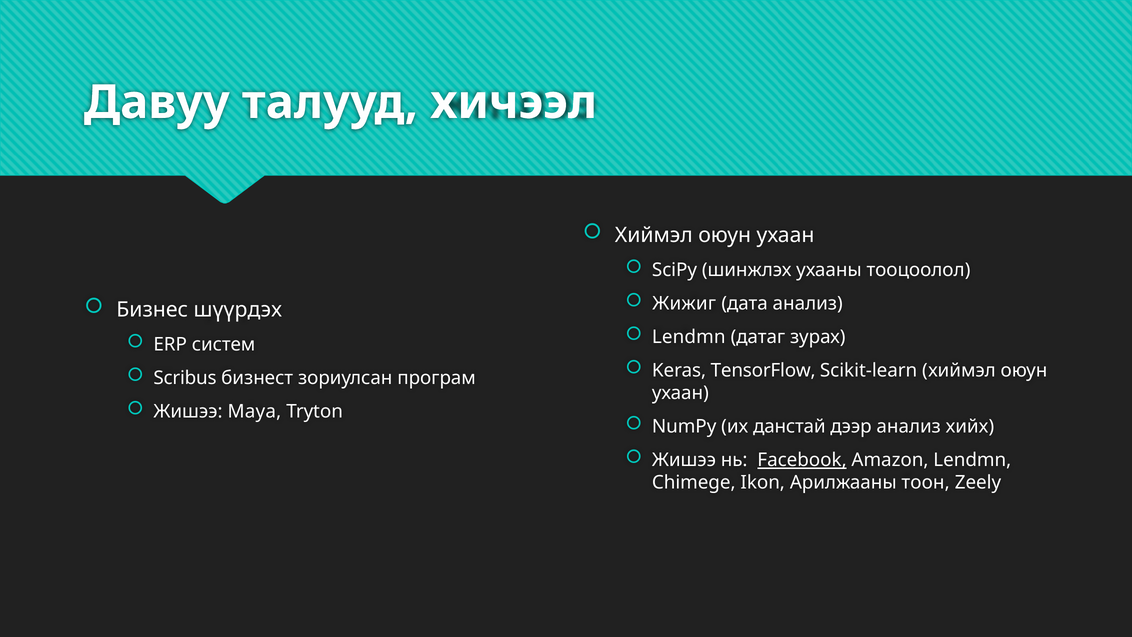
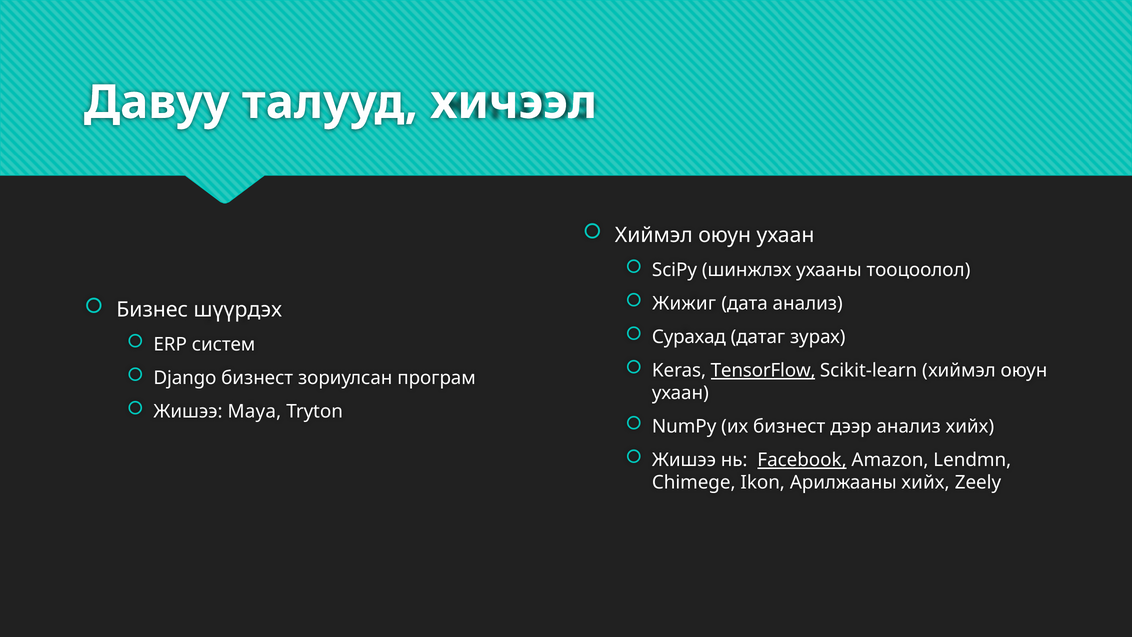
Lendmn at (689, 337): Lendmn -> Сурахад
TensorFlow underline: none -> present
Scribus: Scribus -> Django
их данстай: данстай -> бизнест
Арилжааны тоон: тоон -> хийх
